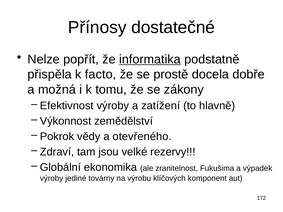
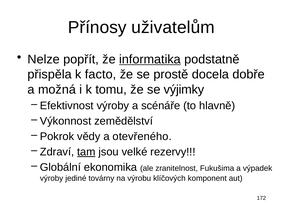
dostatečné: dostatečné -> uživatelům
zákony: zákony -> výjimky
zatížení: zatížení -> scénáře
tam underline: none -> present
